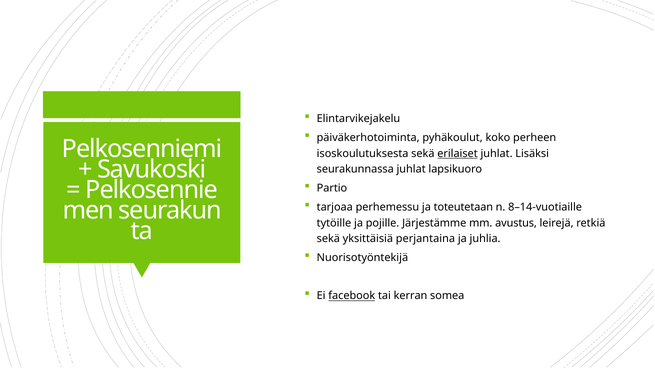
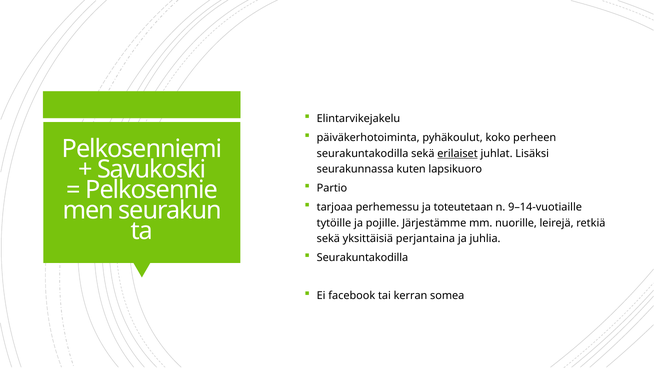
isoskoulutuksesta at (363, 154): isoskoulutuksesta -> seurakuntakodilla
seurakunnassa juhlat: juhlat -> kuten
8–14-vuotiaille: 8–14-vuotiaille -> 9–14-vuotiaille
avustus: avustus -> nuorille
Nuorisotyöntekijä at (362, 258): Nuorisotyöntekijä -> Seurakuntakodilla
facebook underline: present -> none
